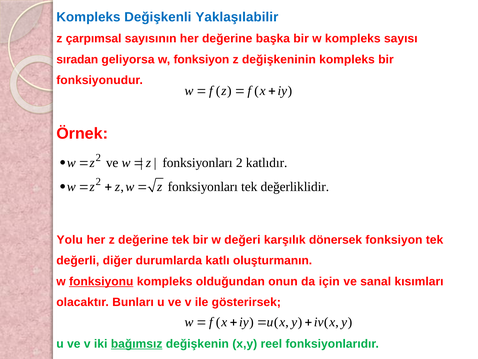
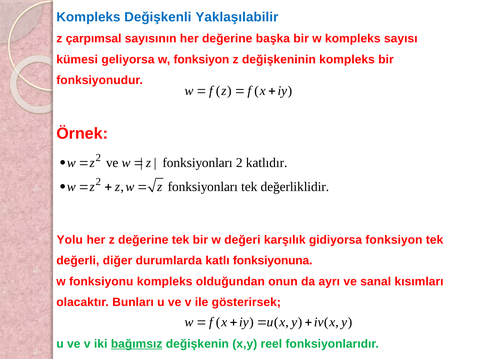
sıradan: sıradan -> kümesi
dönersek: dönersek -> gidiyorsa
oluşturmanın: oluşturmanın -> fonksiyonuna
fonksiyonu underline: present -> none
için: için -> ayrı
